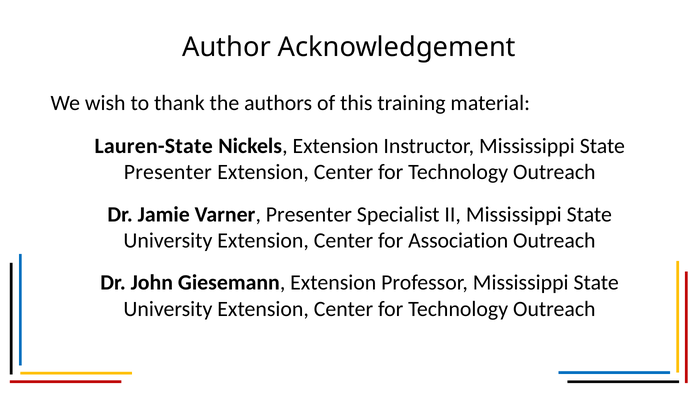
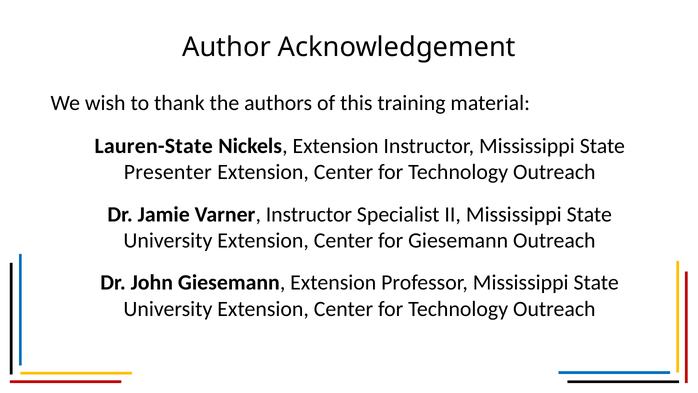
Varner Presenter: Presenter -> Instructor
for Association: Association -> Giesemann
